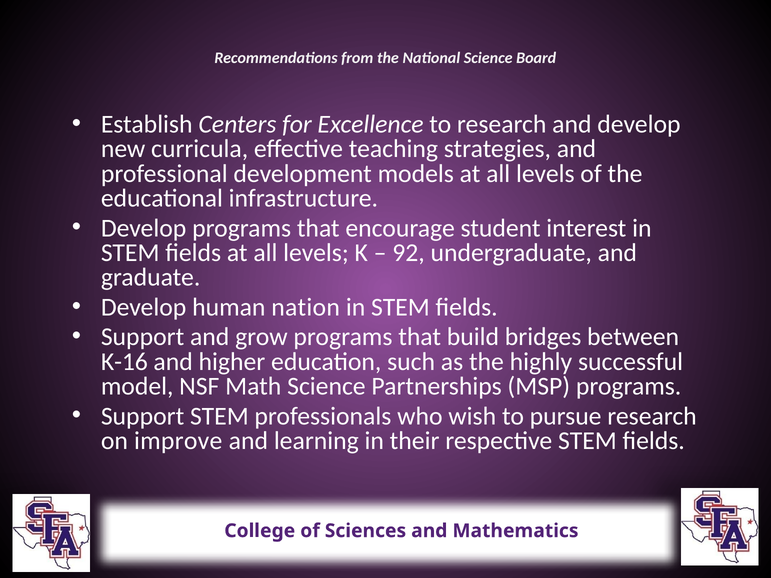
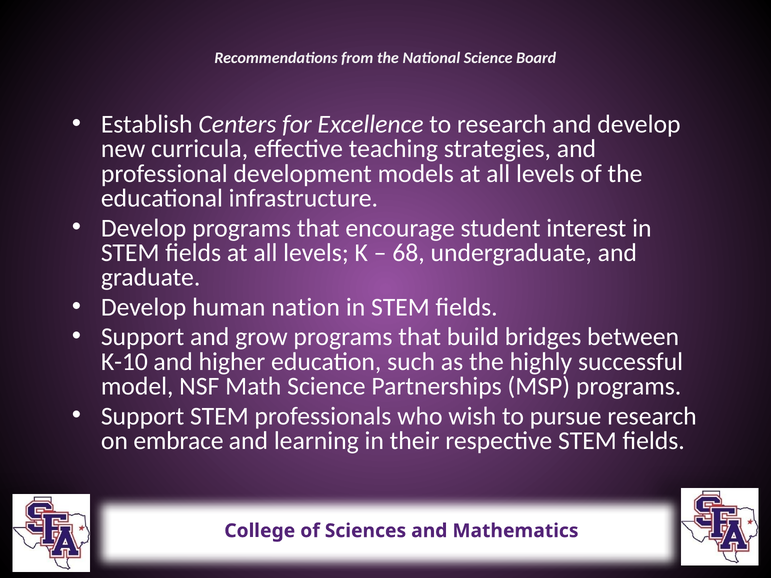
92: 92 -> 68
K-16: K-16 -> K-10
improve: improve -> embrace
